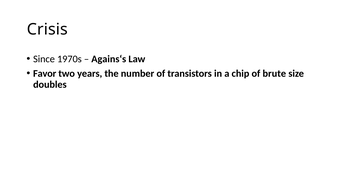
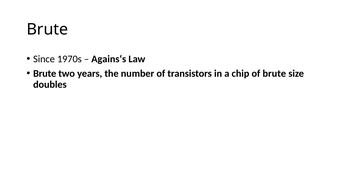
Crisis at (47, 29): Crisis -> Brute
Favor at (45, 74): Favor -> Brute
